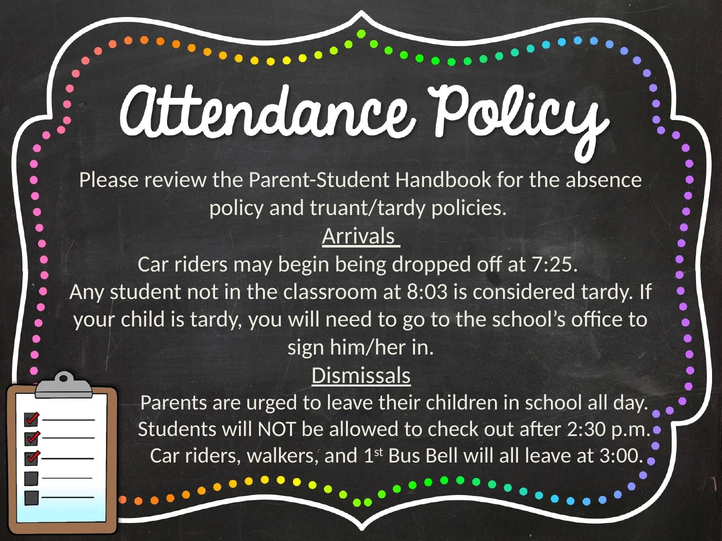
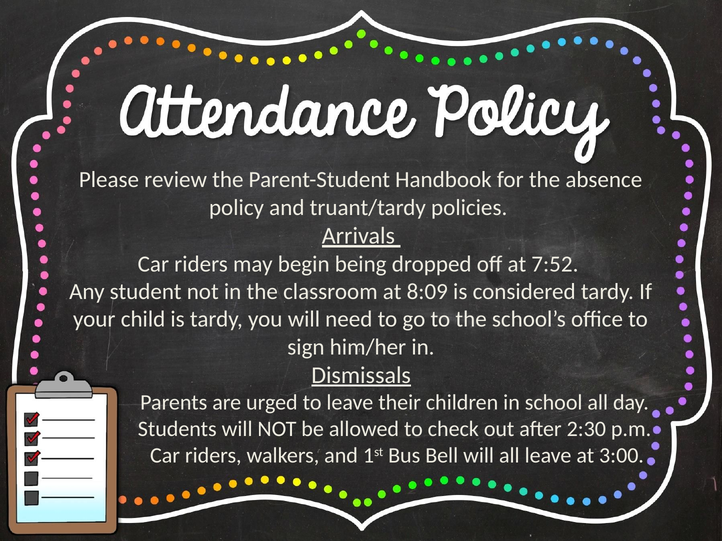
7:25: 7:25 -> 7:52
8:03: 8:03 -> 8:09
